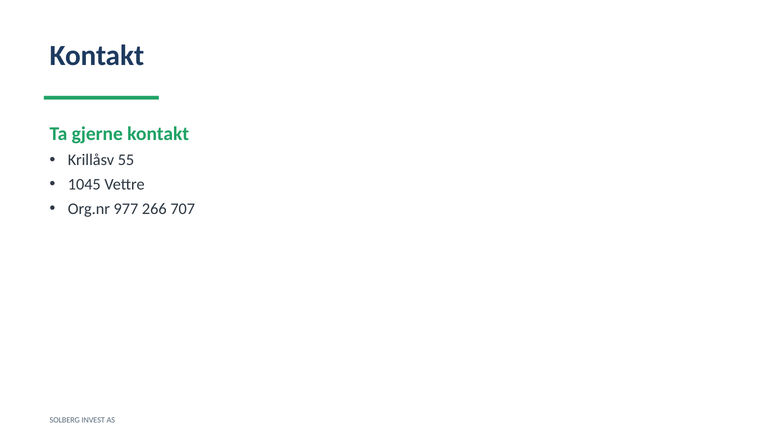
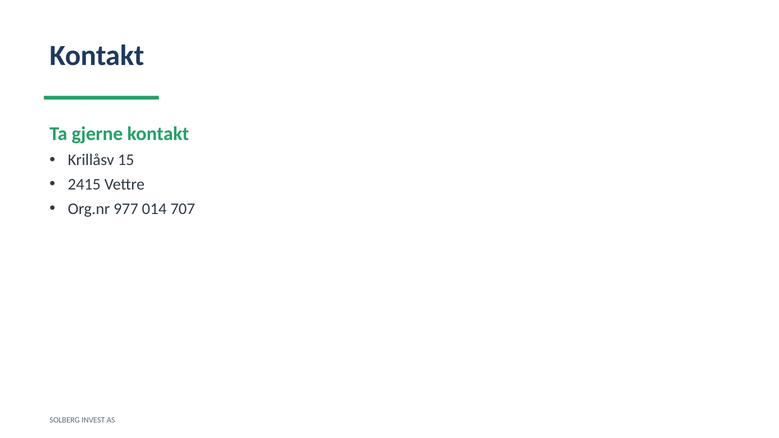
55: 55 -> 15
1045: 1045 -> 2415
266: 266 -> 014
